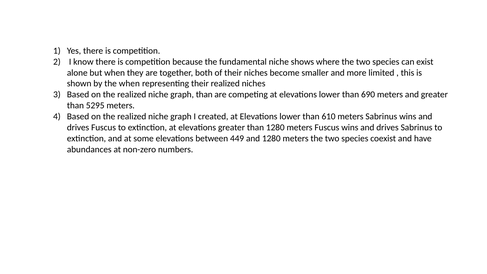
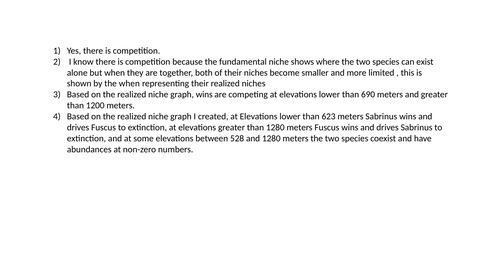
graph than: than -> wins
5295: 5295 -> 1200
610: 610 -> 623
449: 449 -> 528
